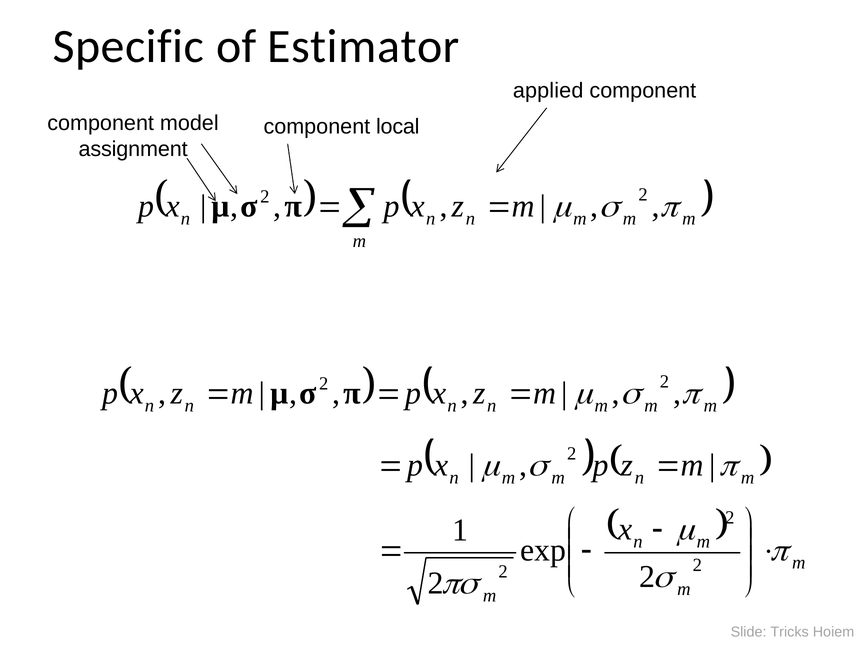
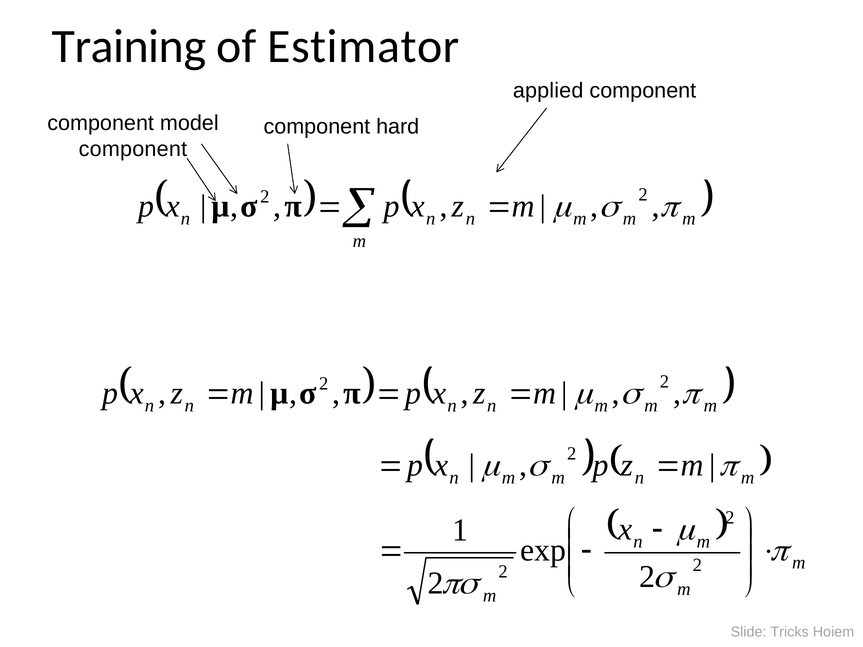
Specific: Specific -> Training
local: local -> hard
assignment at (133, 149): assignment -> component
